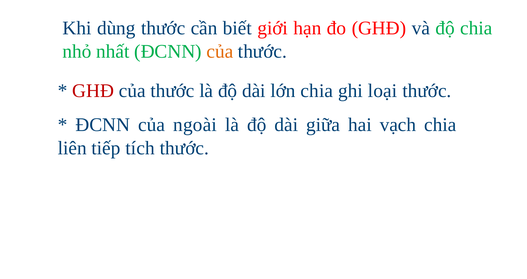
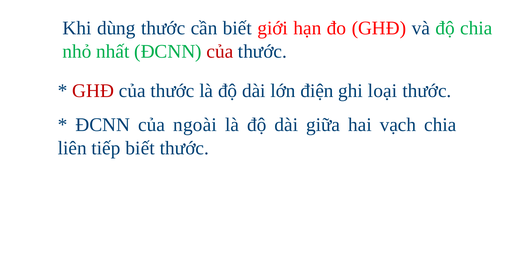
của at (220, 51) colour: orange -> red
lớn chia: chia -> điện
tiếp tích: tích -> biết
